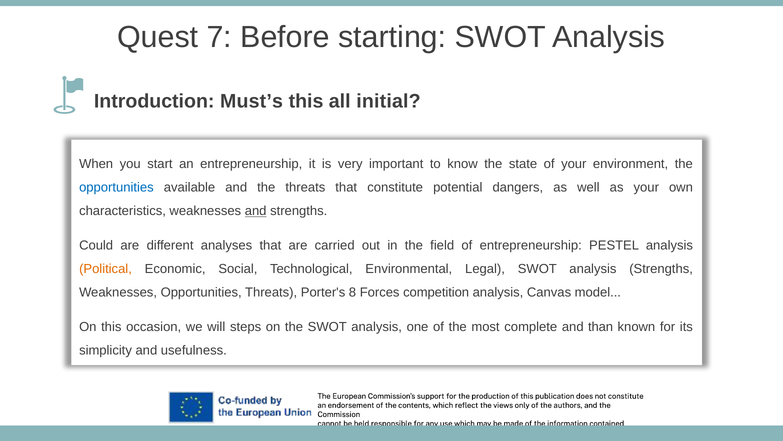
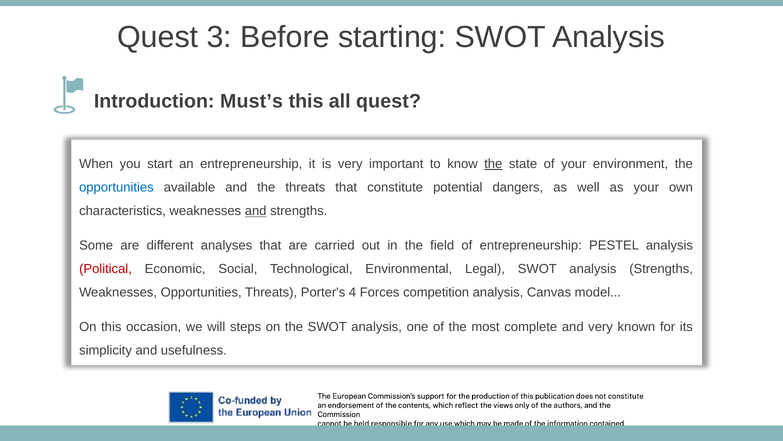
7: 7 -> 3
all initial: initial -> quest
the at (493, 164) underline: none -> present
Could: Could -> Some
Political colour: orange -> red
8: 8 -> 4
and than: than -> very
